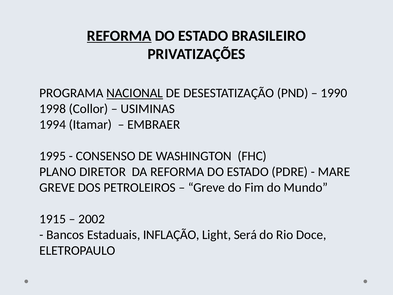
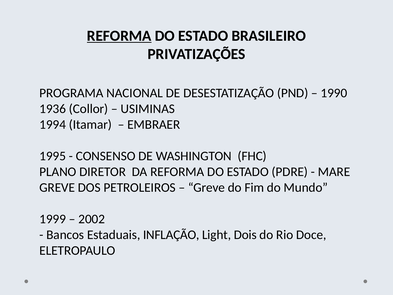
NACIONAL underline: present -> none
1998: 1998 -> 1936
1915: 1915 -> 1999
Será: Será -> Dois
